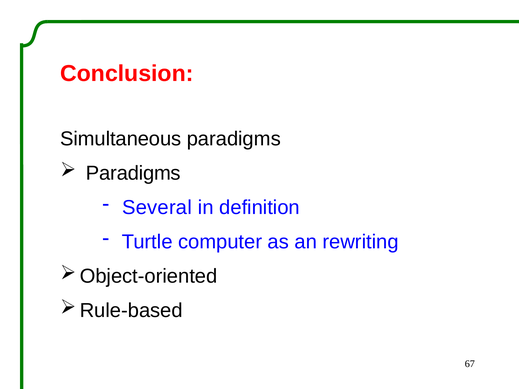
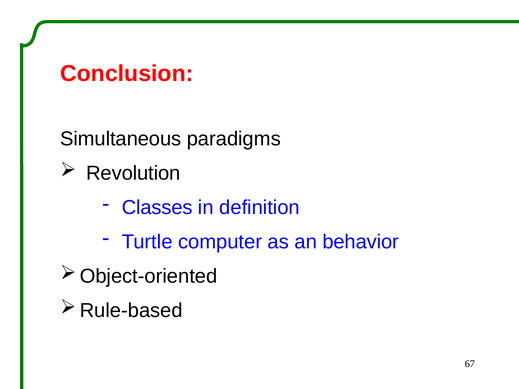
Paradigms at (133, 173): Paradigms -> Revolution
Several: Several -> Classes
rewriting: rewriting -> behavior
